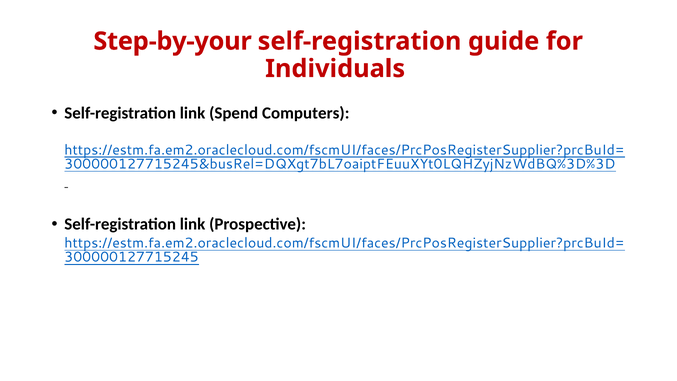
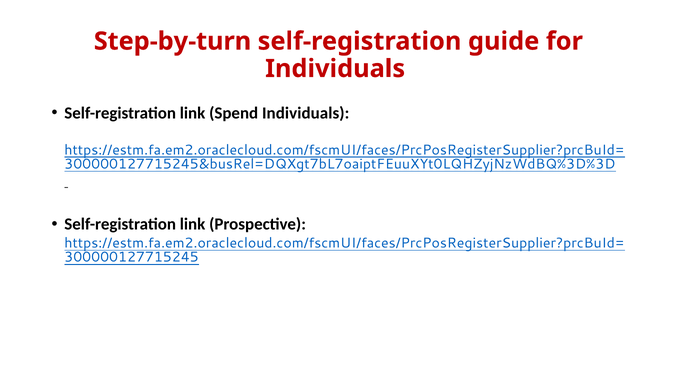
Step-by-your: Step-by-your -> Step-by-turn
Spend Computers: Computers -> Individuals
